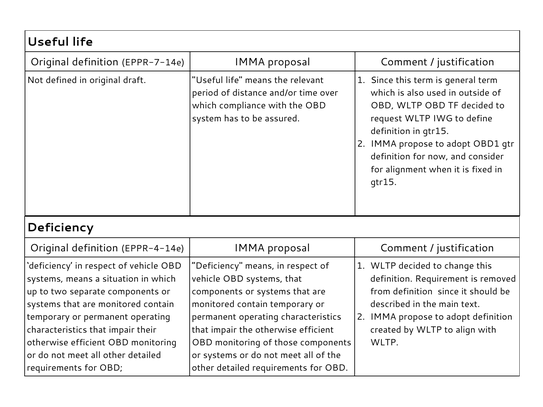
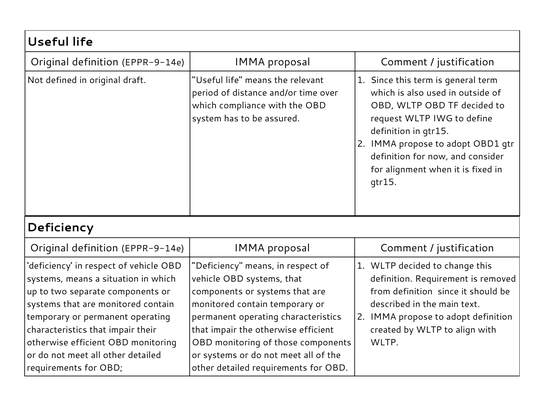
EPPR-7-14e at (153, 63): EPPR-7-14e -> EPPR-9-14e
EPPR-4-14e at (153, 249): EPPR-4-14e -> EPPR-9-14e
